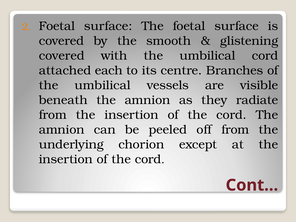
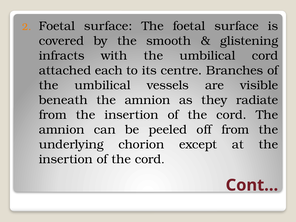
covered at (62, 56): covered -> infracts
